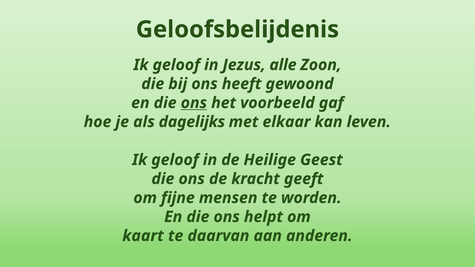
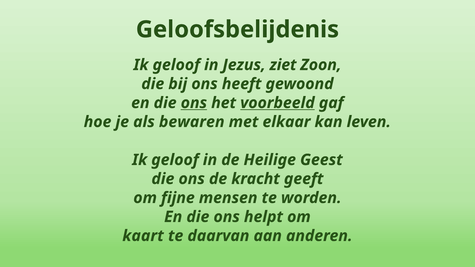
alle: alle -> ziet
voorbeeld underline: none -> present
dagelijks: dagelijks -> bewaren
